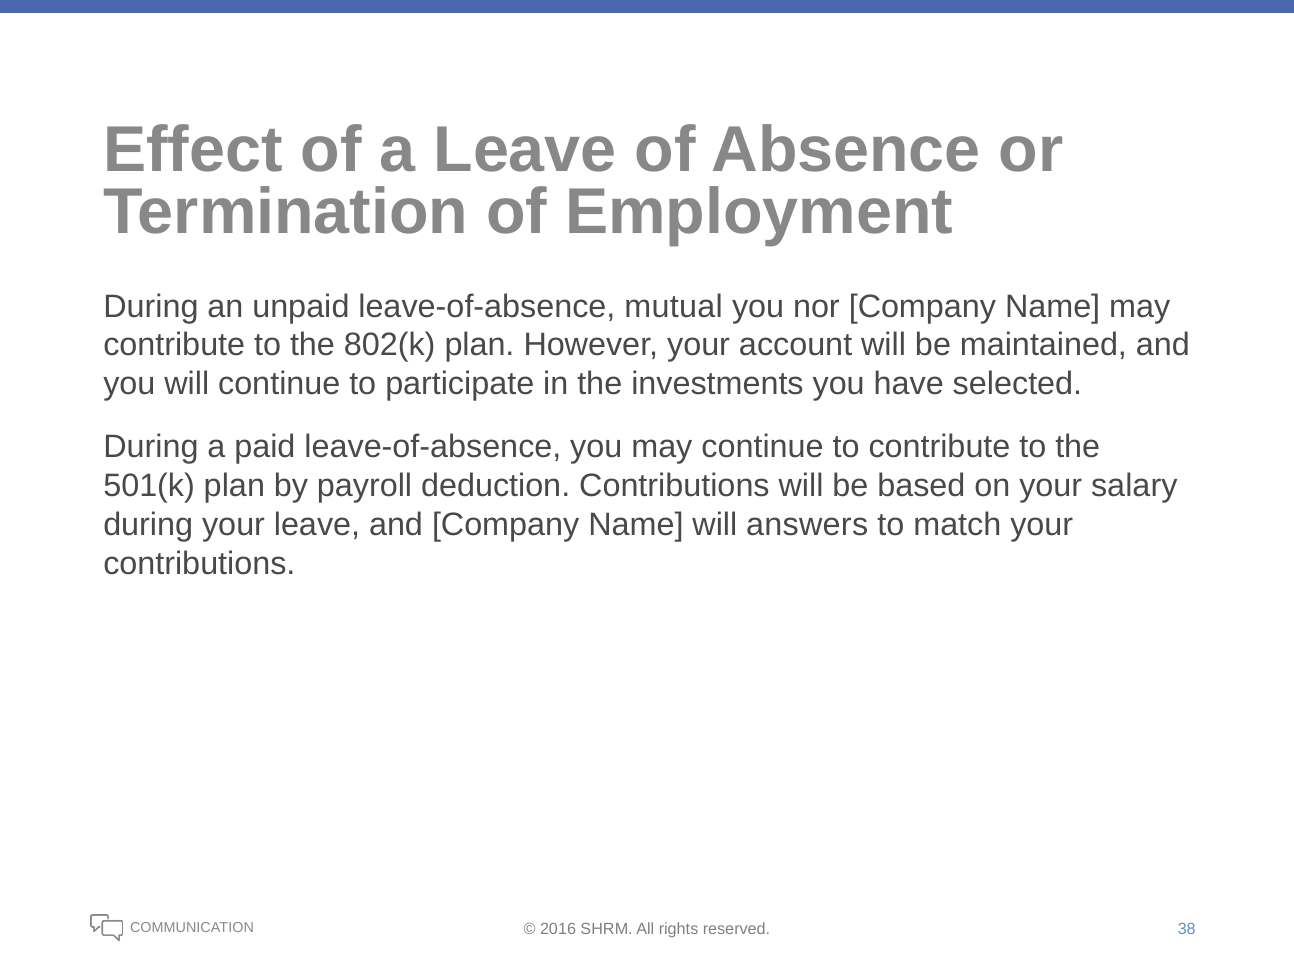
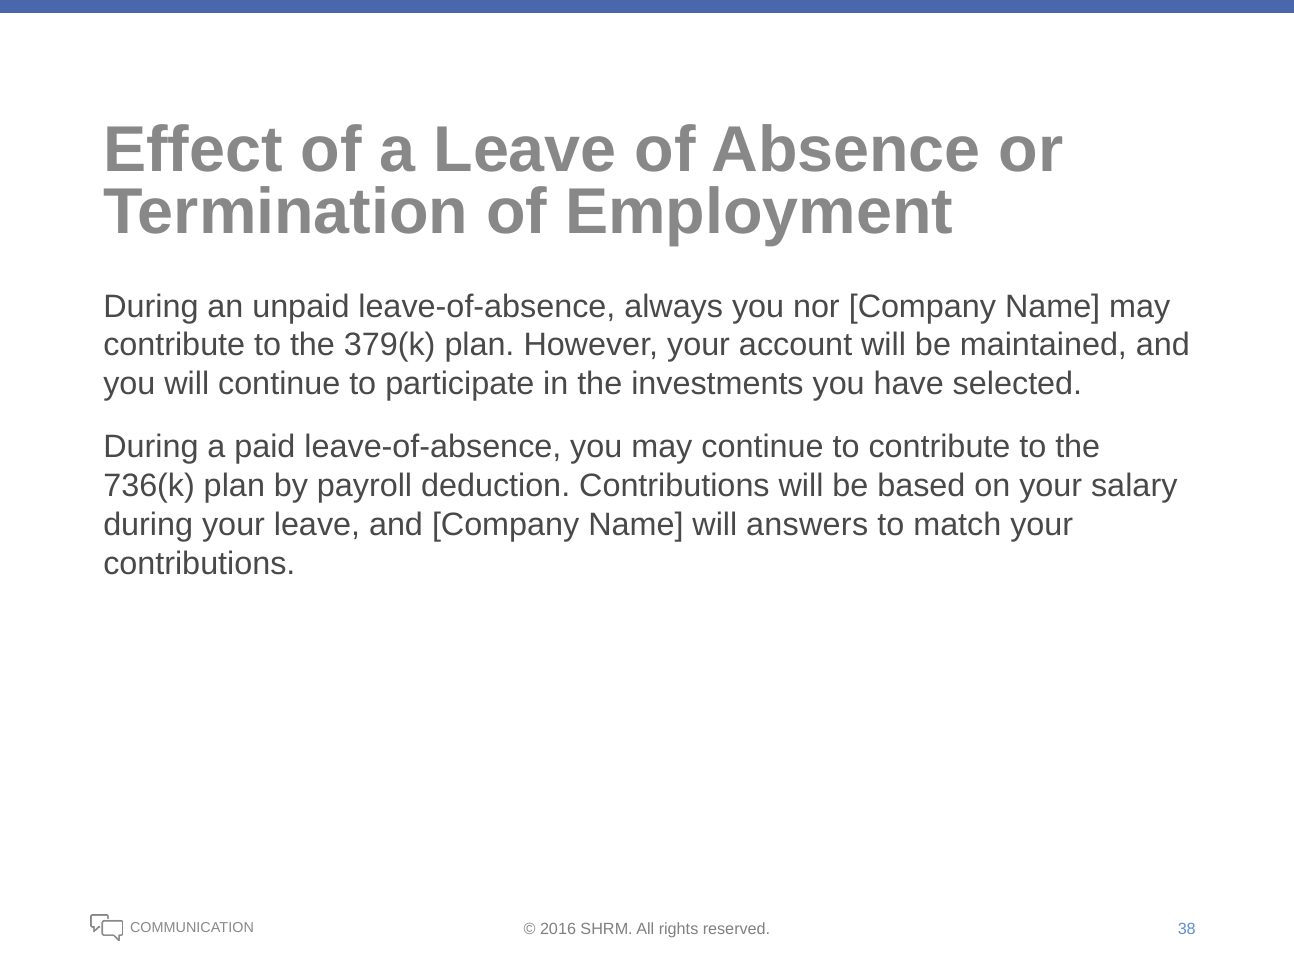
mutual: mutual -> always
802(k: 802(k -> 379(k
501(k: 501(k -> 736(k
